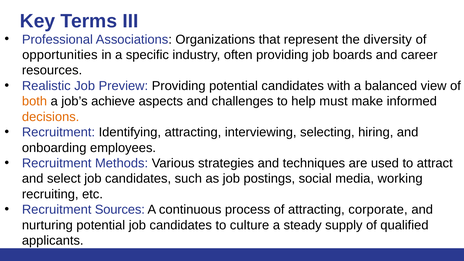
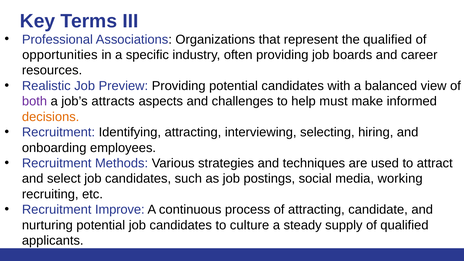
the diversity: diversity -> qualified
both colour: orange -> purple
achieve: achieve -> attracts
Sources: Sources -> Improve
corporate: corporate -> candidate
